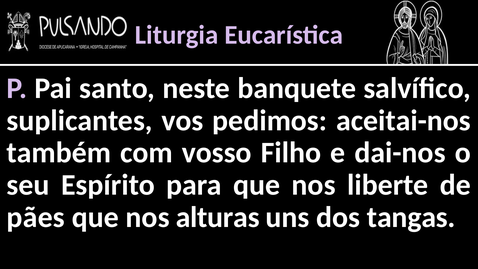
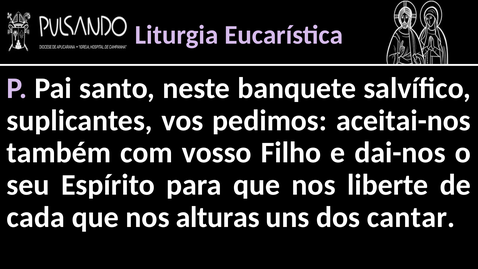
pães: pães -> cada
tangas: tangas -> cantar
